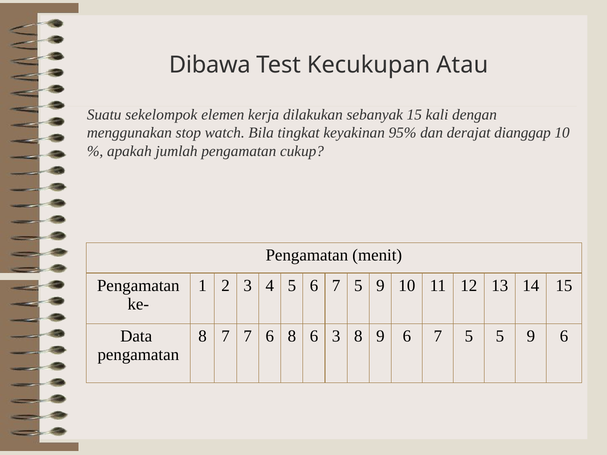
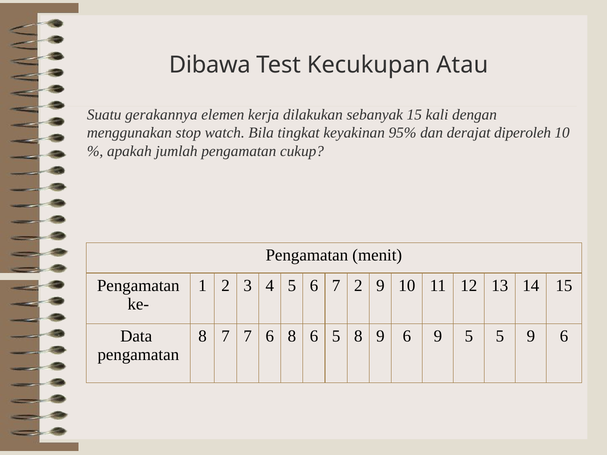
sekelompok: sekelompok -> gerakannya
dianggap: dianggap -> diperoleh
5 6 7 5: 5 -> 2
6 3: 3 -> 5
9 6 7: 7 -> 9
